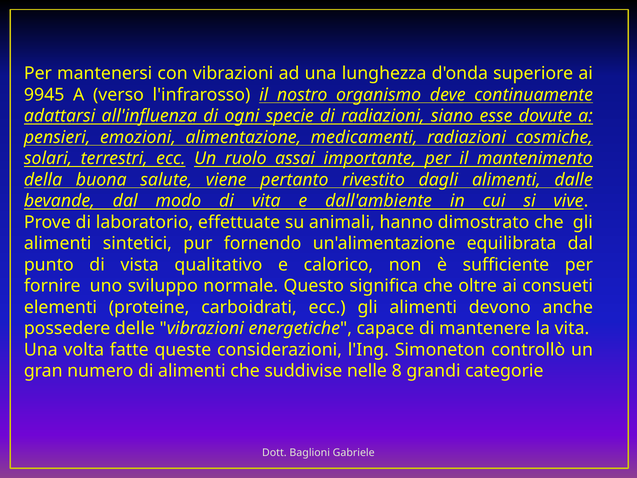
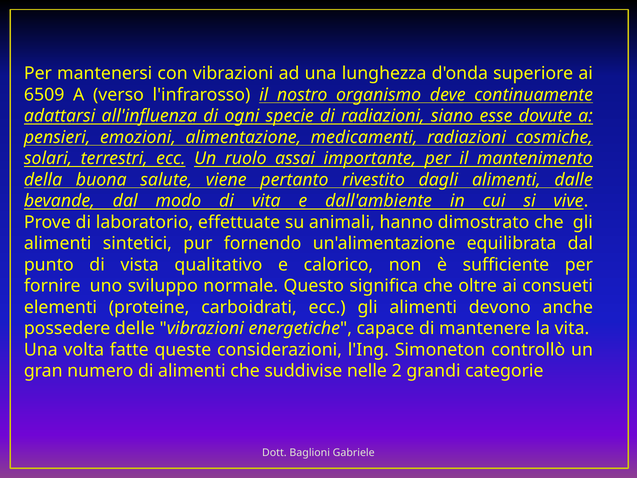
9945: 9945 -> 6509
8: 8 -> 2
